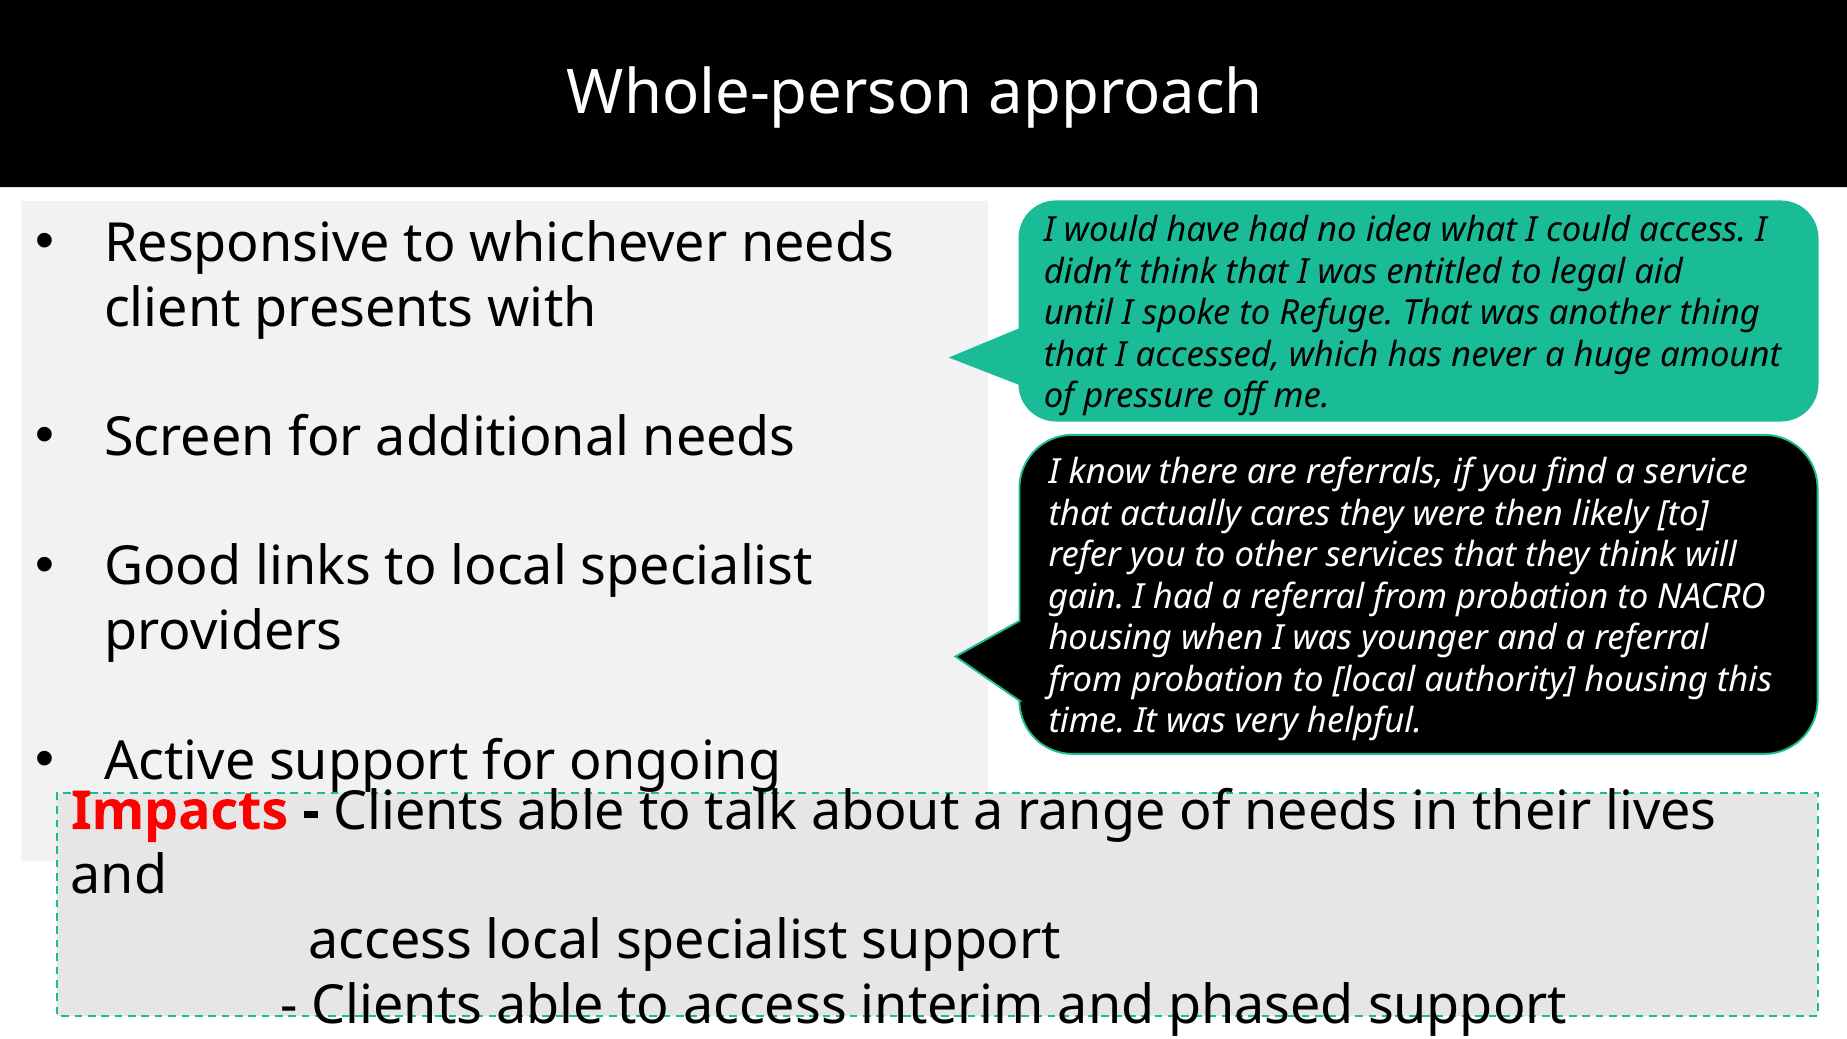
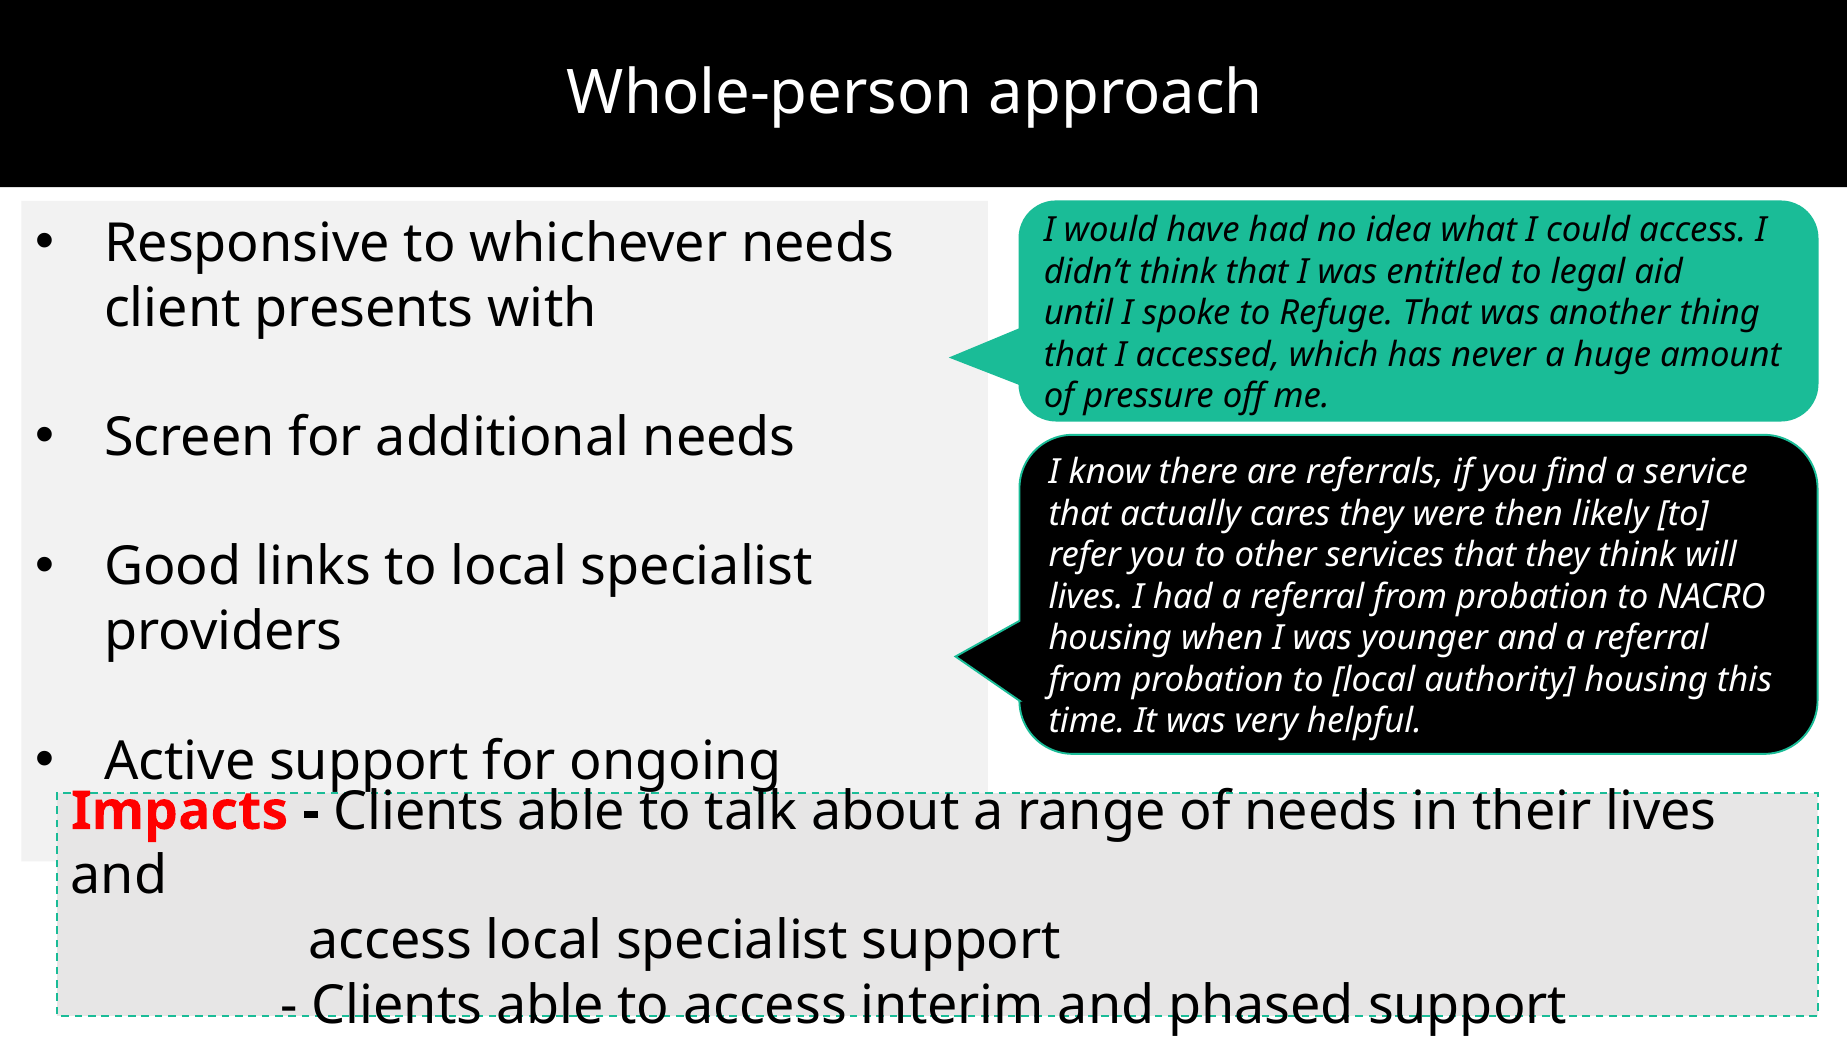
gain at (1086, 597): gain -> lives
